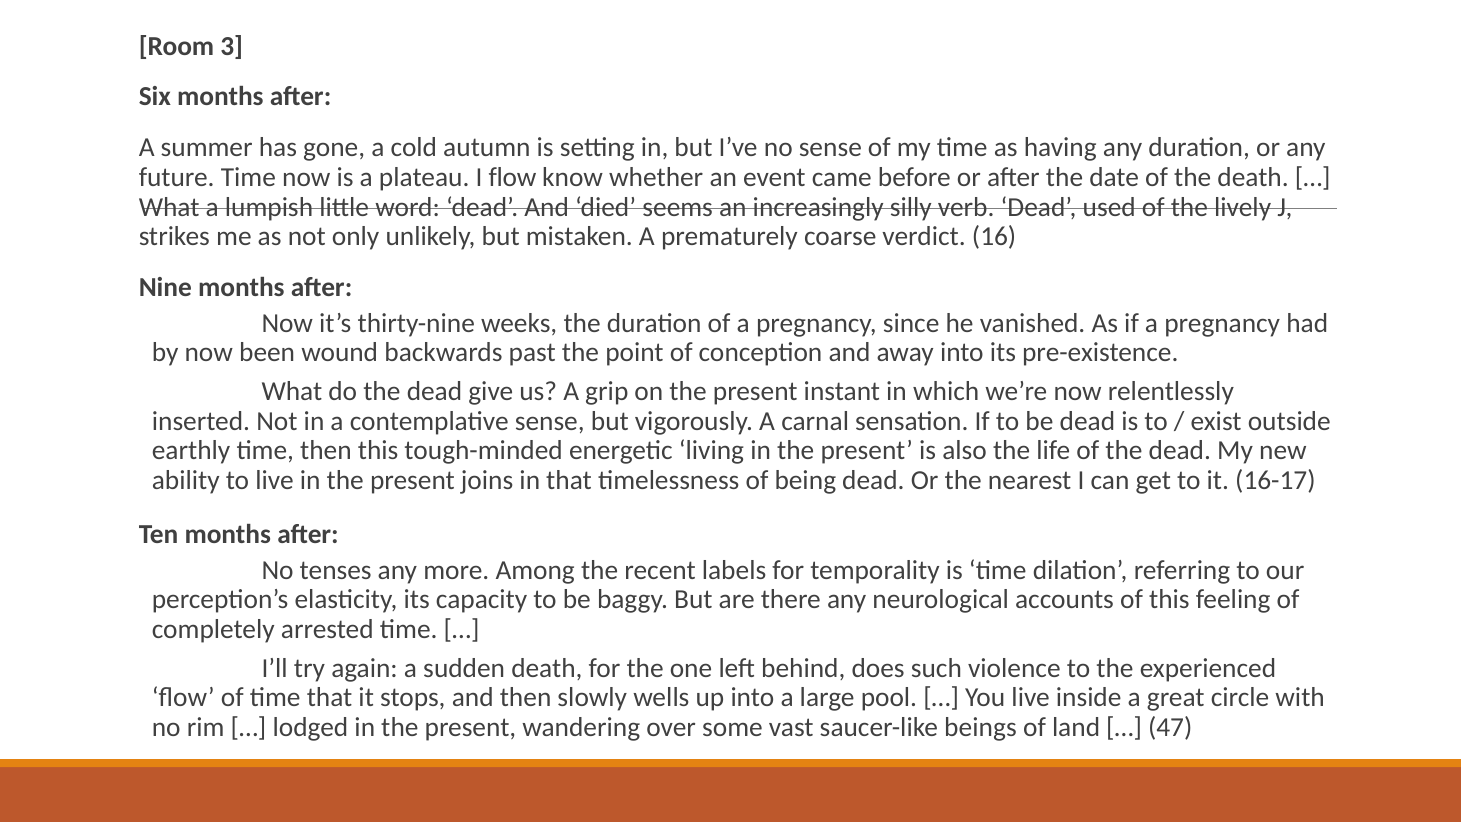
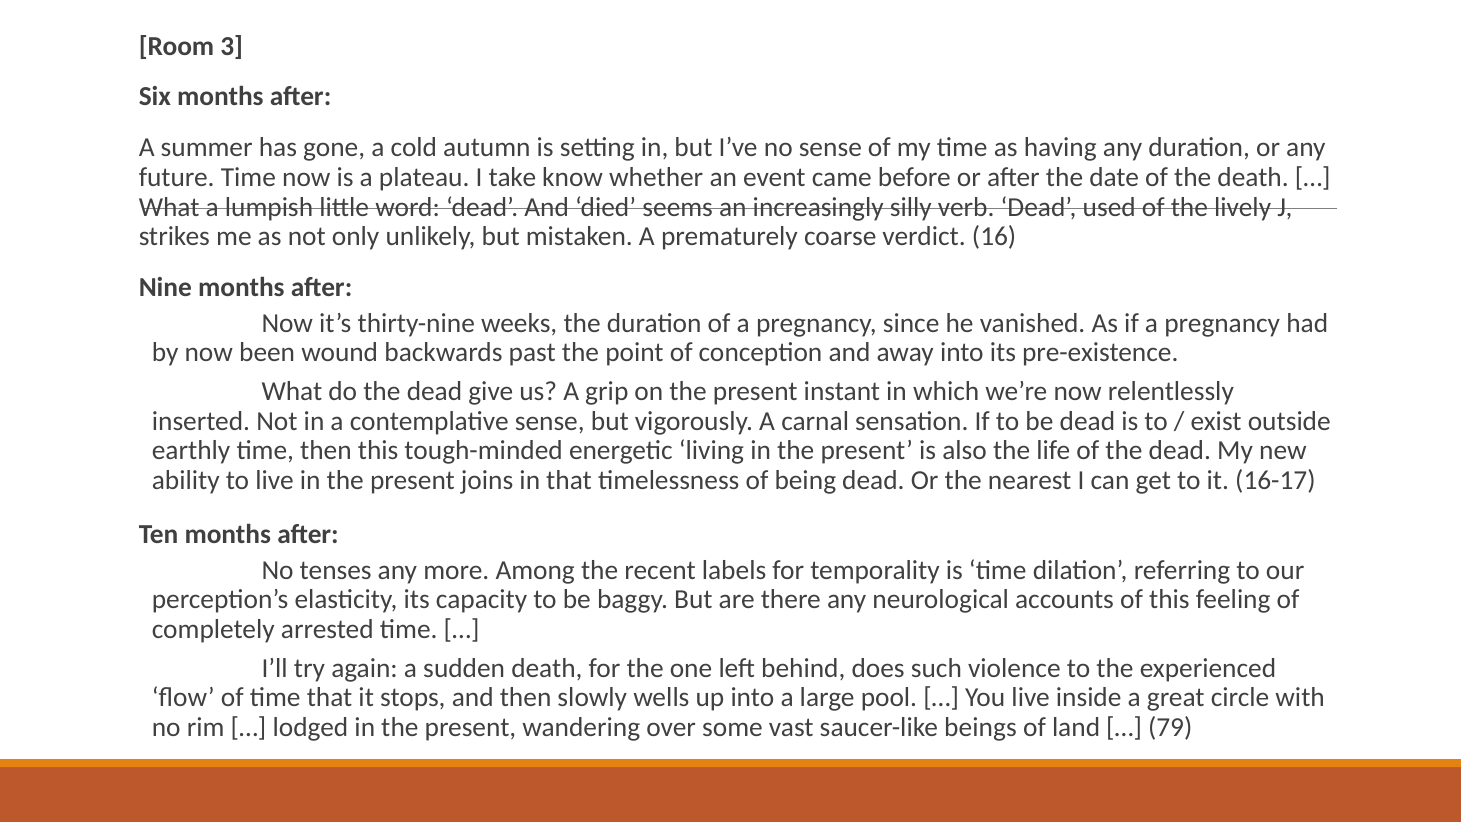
I flow: flow -> take
47: 47 -> 79
